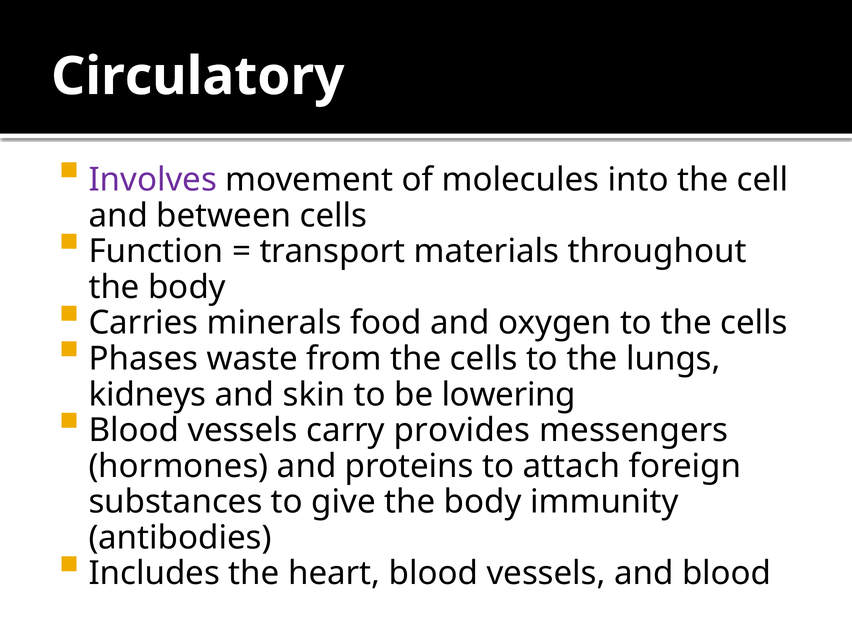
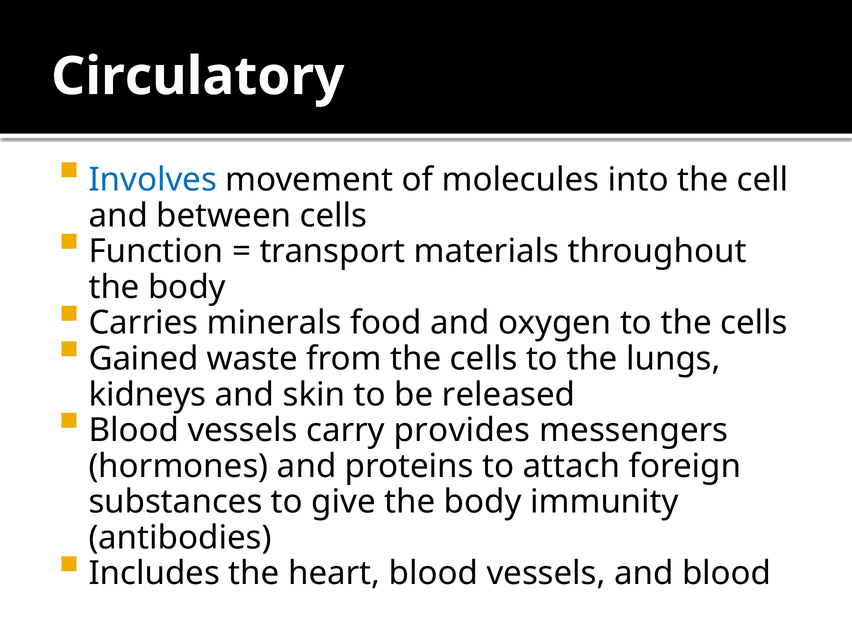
Involves colour: purple -> blue
Phases: Phases -> Gained
lowering: lowering -> released
